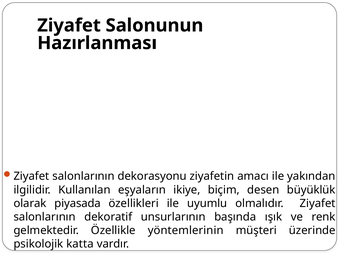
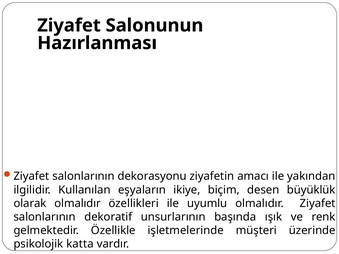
olarak piyasada: piyasada -> olmalıdır
yöntemlerinin: yöntemlerinin -> işletmelerinde
